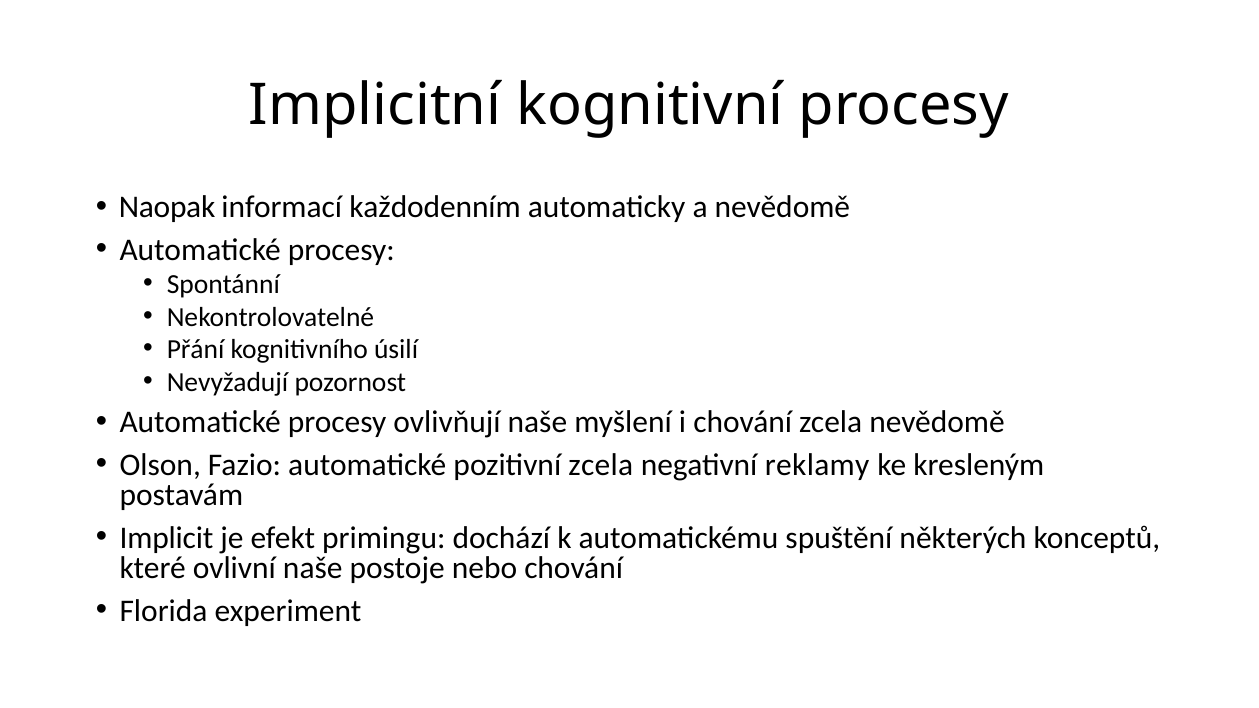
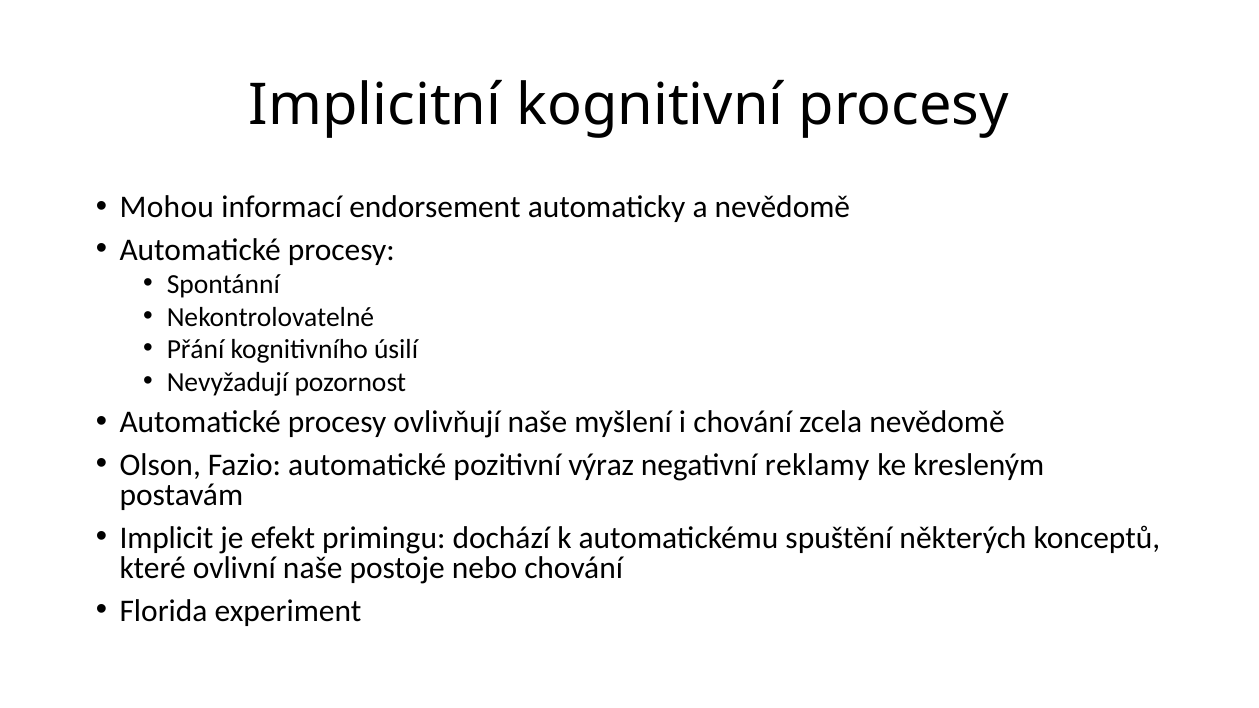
Naopak: Naopak -> Mohou
každodenním: každodenním -> endorsement
pozitivní zcela: zcela -> výraz
